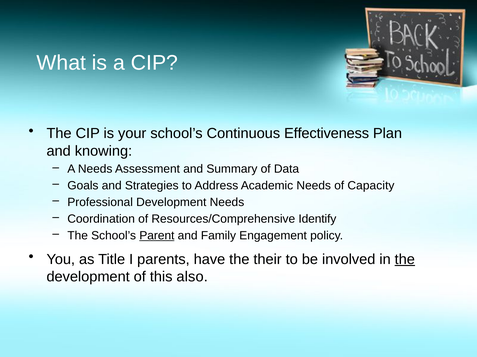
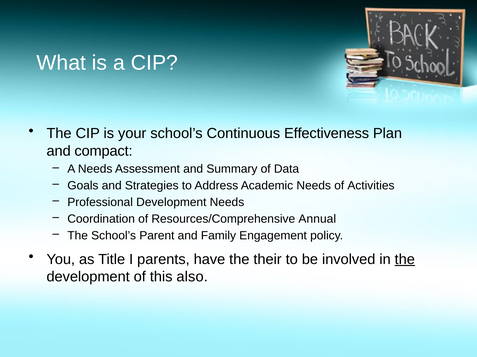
knowing: knowing -> compact
Capacity: Capacity -> Activities
Identify: Identify -> Annual
Parent underline: present -> none
